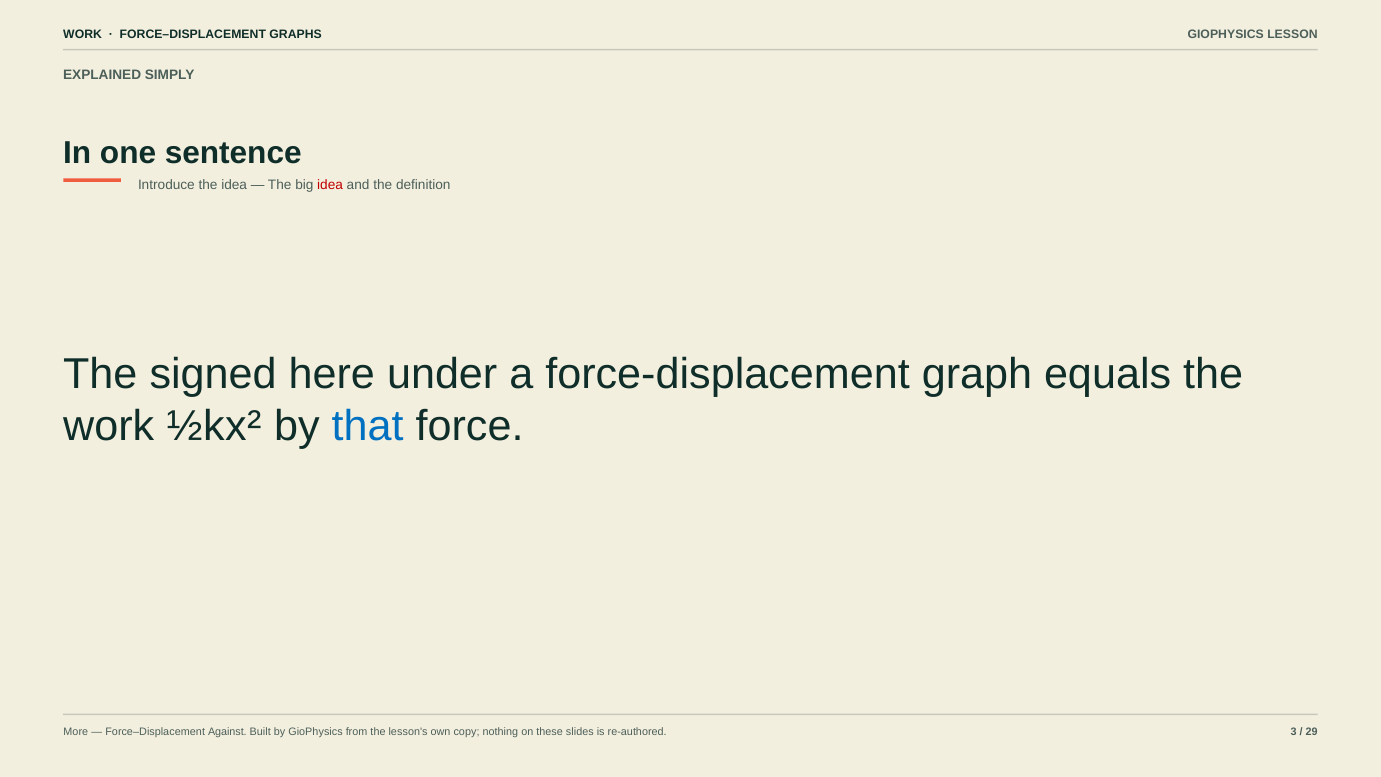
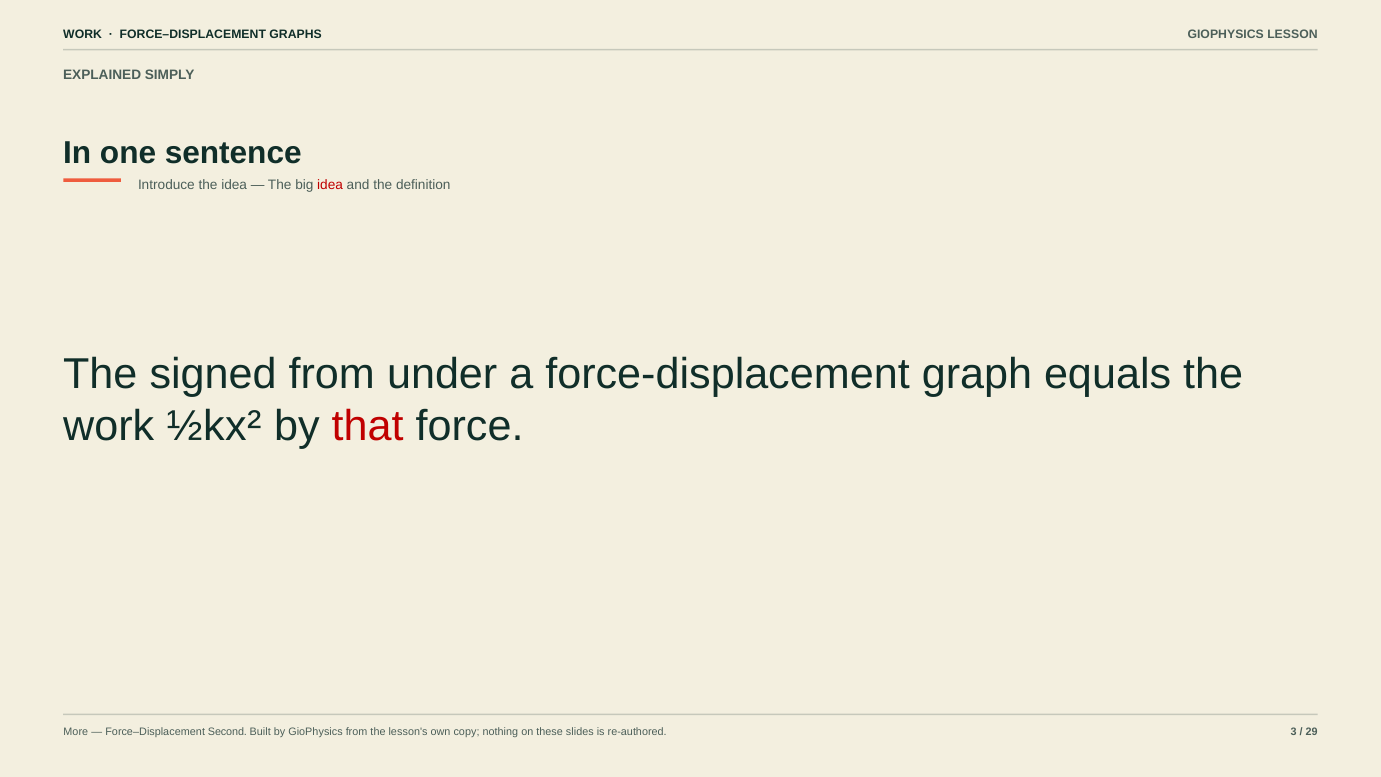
signed here: here -> from
that colour: blue -> red
Against: Against -> Second
